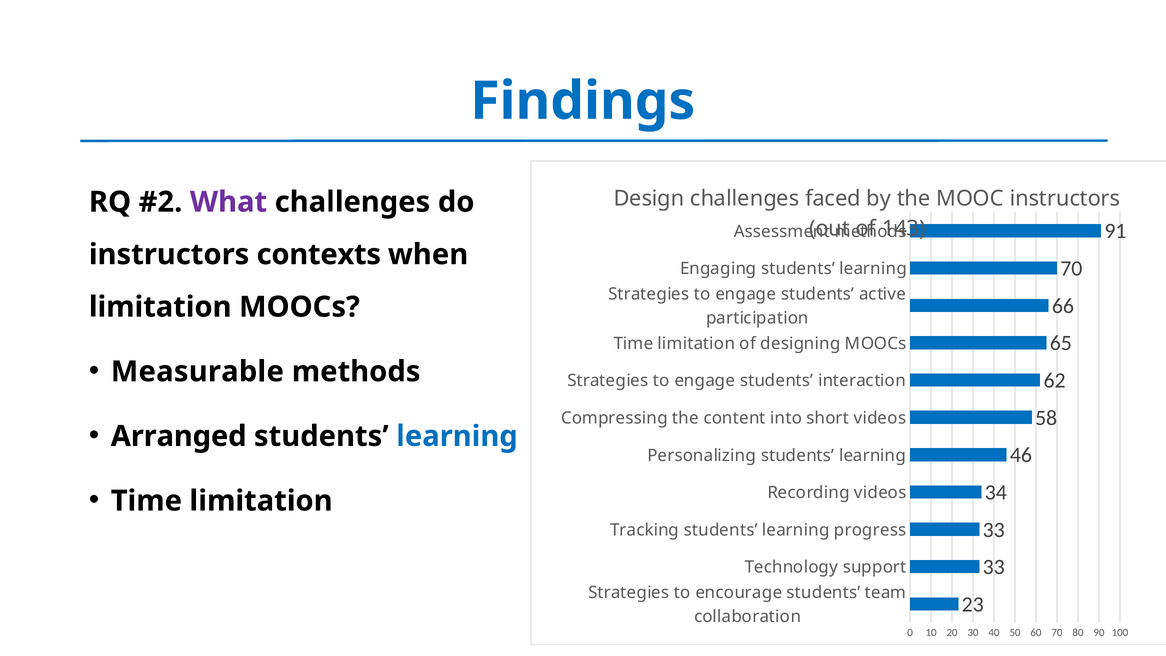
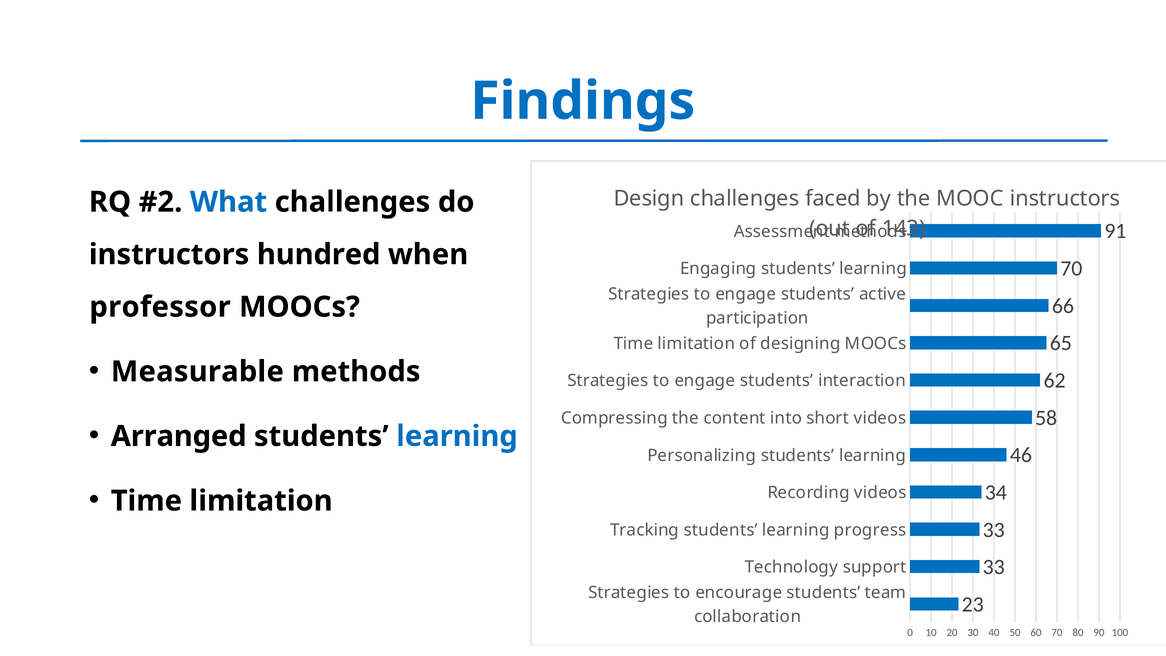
What colour: purple -> blue
contexts: contexts -> hundred
limitation at (160, 307): limitation -> professor
